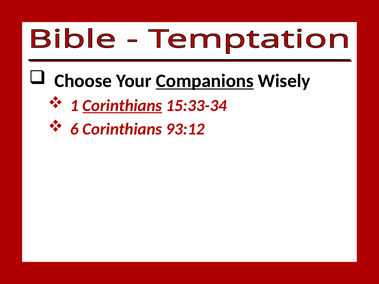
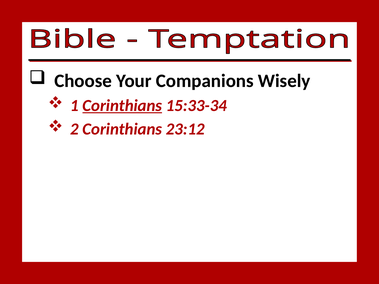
Companions underline: present -> none
6: 6 -> 2
93:12: 93:12 -> 23:12
